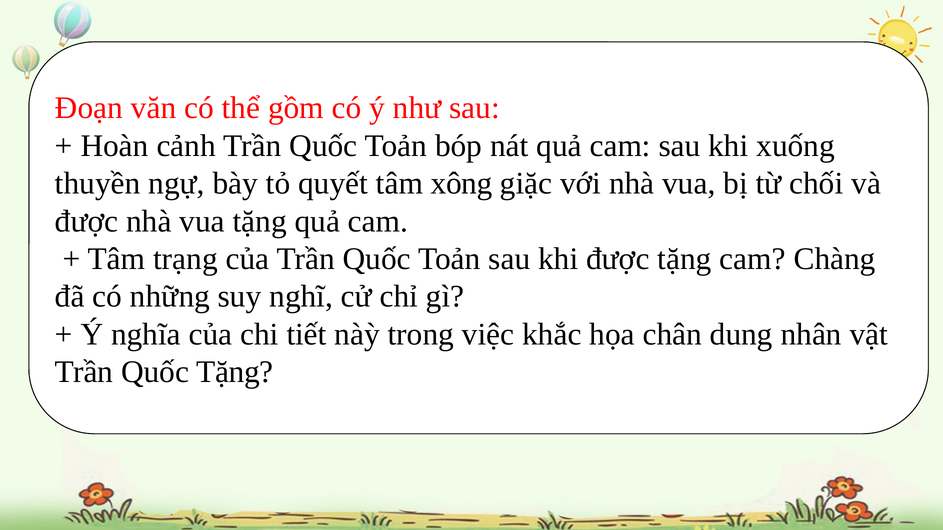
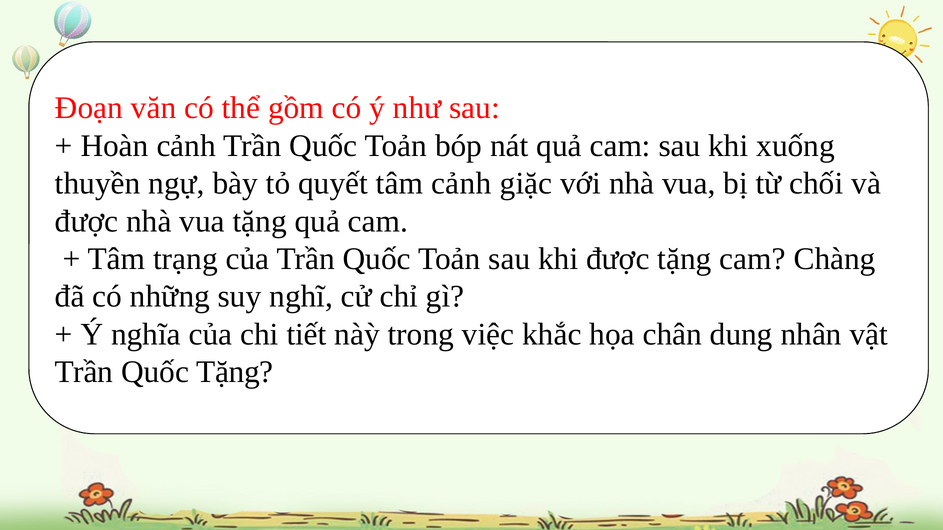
tâm xông: xông -> cảnh
